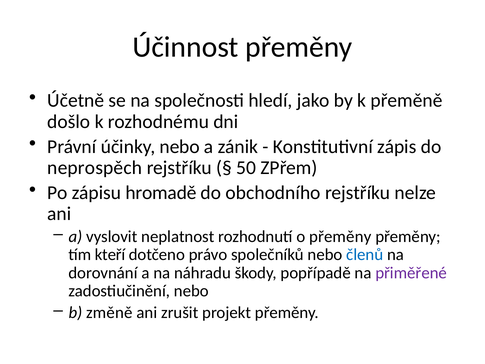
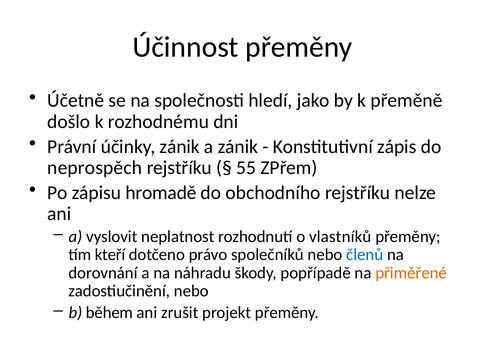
účinky nebo: nebo -> zánik
50: 50 -> 55
o přeměny: přeměny -> vlastníků
přiměřené colour: purple -> orange
změně: změně -> během
